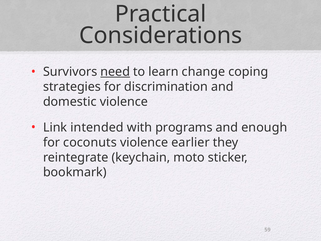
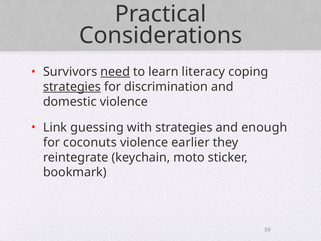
change: change -> literacy
strategies at (72, 87) underline: none -> present
intended: intended -> guessing
with programs: programs -> strategies
